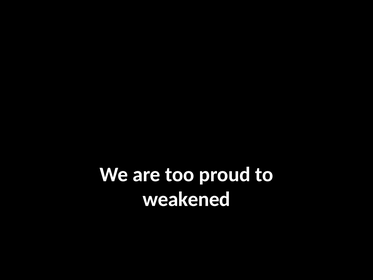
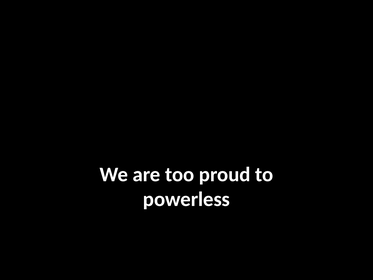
weakened: weakened -> powerless
